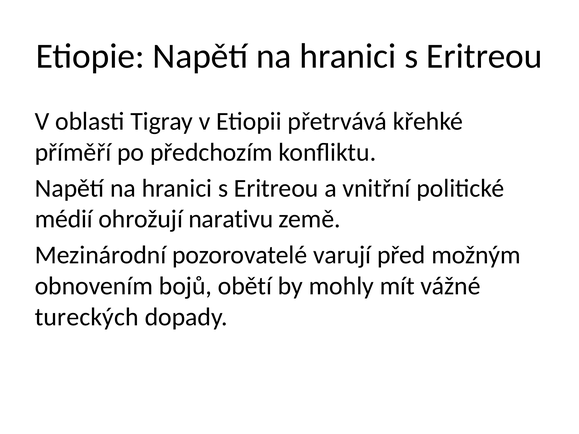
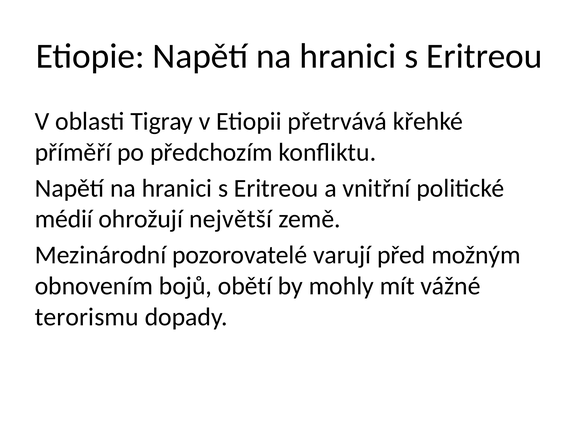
narativu: narativu -> největší
tureckých: tureckých -> terorismu
